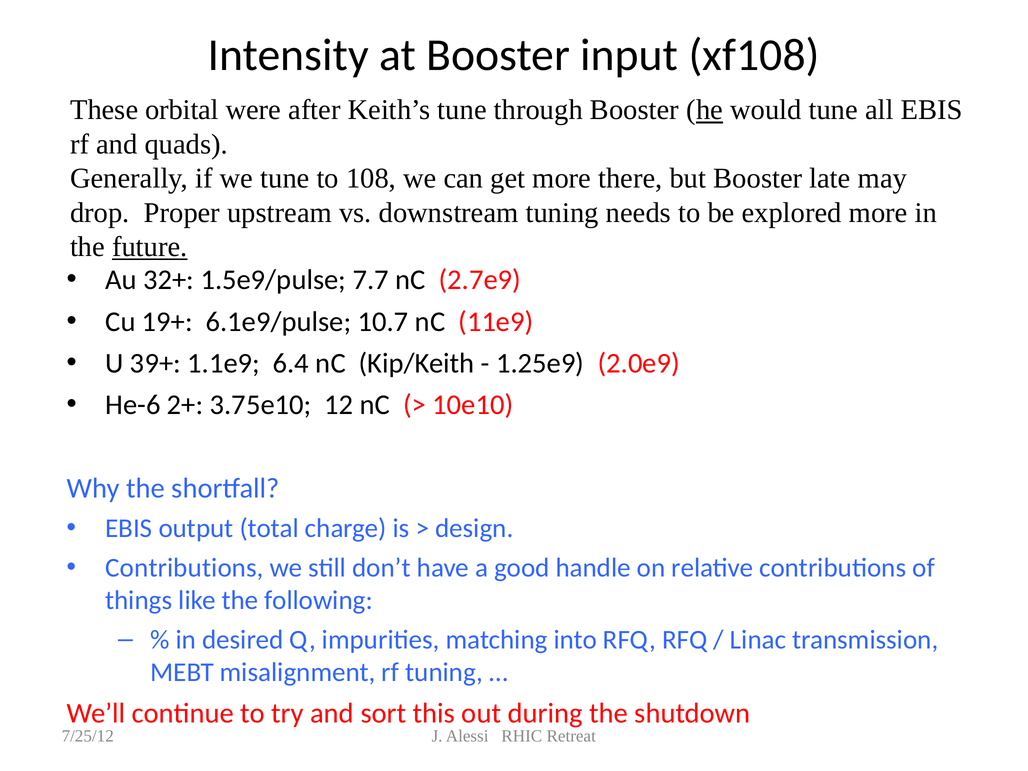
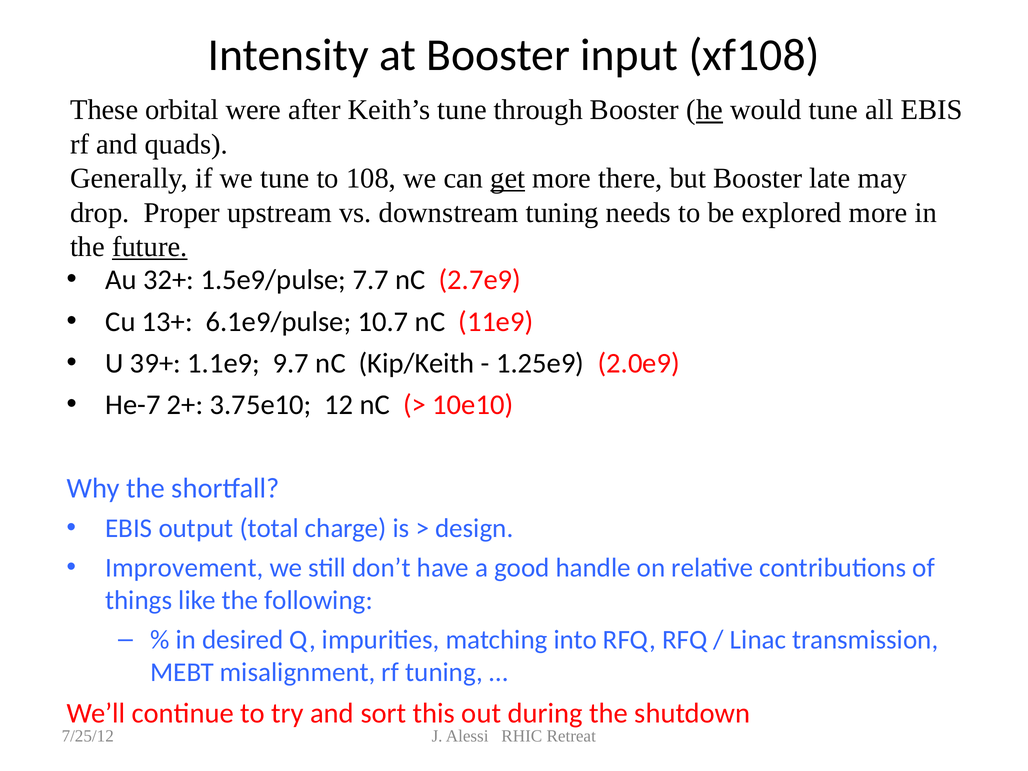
get underline: none -> present
19+: 19+ -> 13+
6.4: 6.4 -> 9.7
He-6: He-6 -> He-7
Contributions at (184, 568): Contributions -> Improvement
